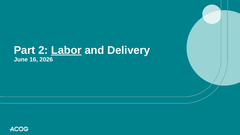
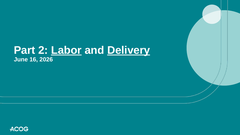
Delivery underline: none -> present
